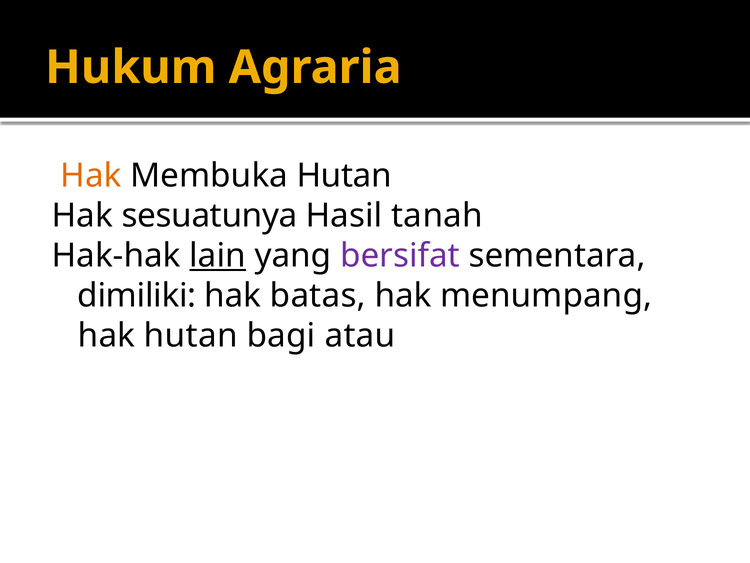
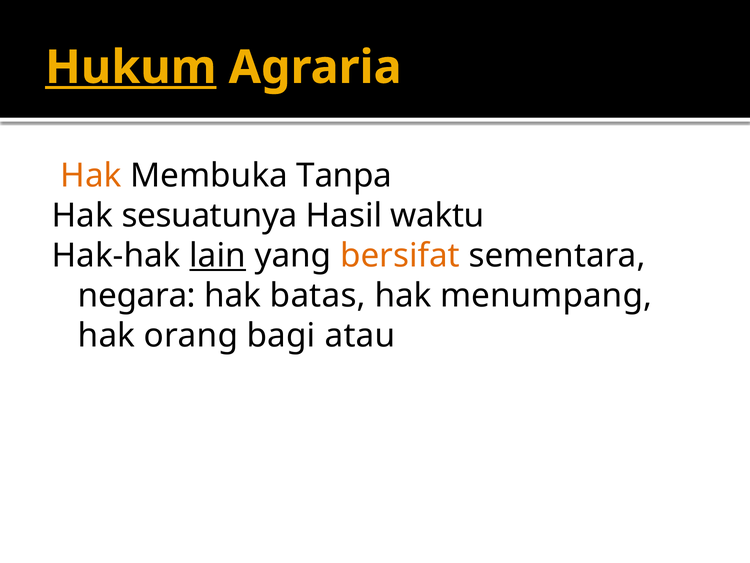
Hukum underline: none -> present
Membuka Hutan: Hutan -> Tanpa
tanah: tanah -> waktu
bersifat colour: purple -> orange
dimiliki: dimiliki -> negara
hak hutan: hutan -> orang
